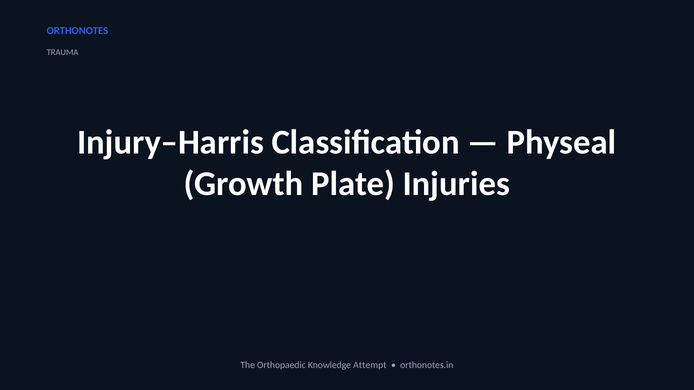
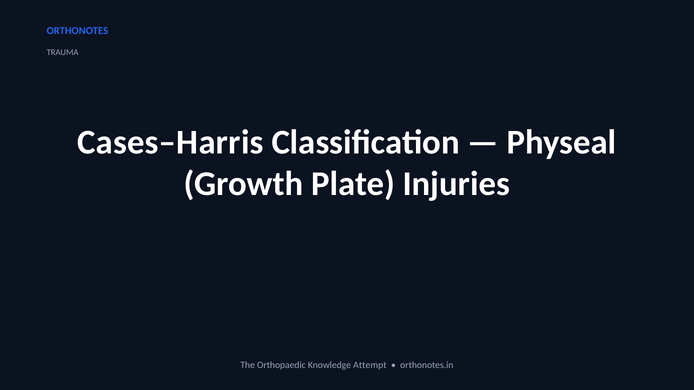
Injury–Harris: Injury–Harris -> Cases–Harris
